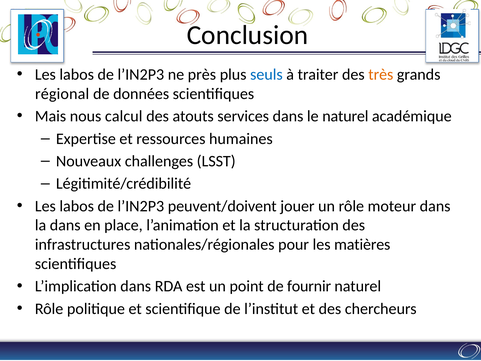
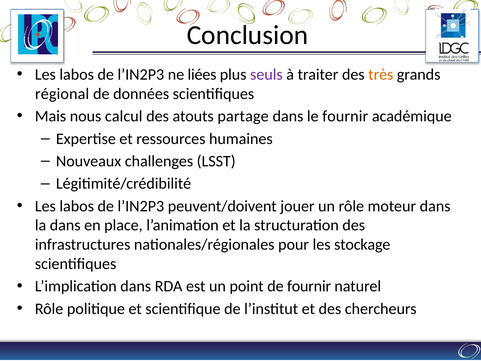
près: près -> liées
seuls colour: blue -> purple
services: services -> partage
le naturel: naturel -> fournir
matières: matières -> stockage
